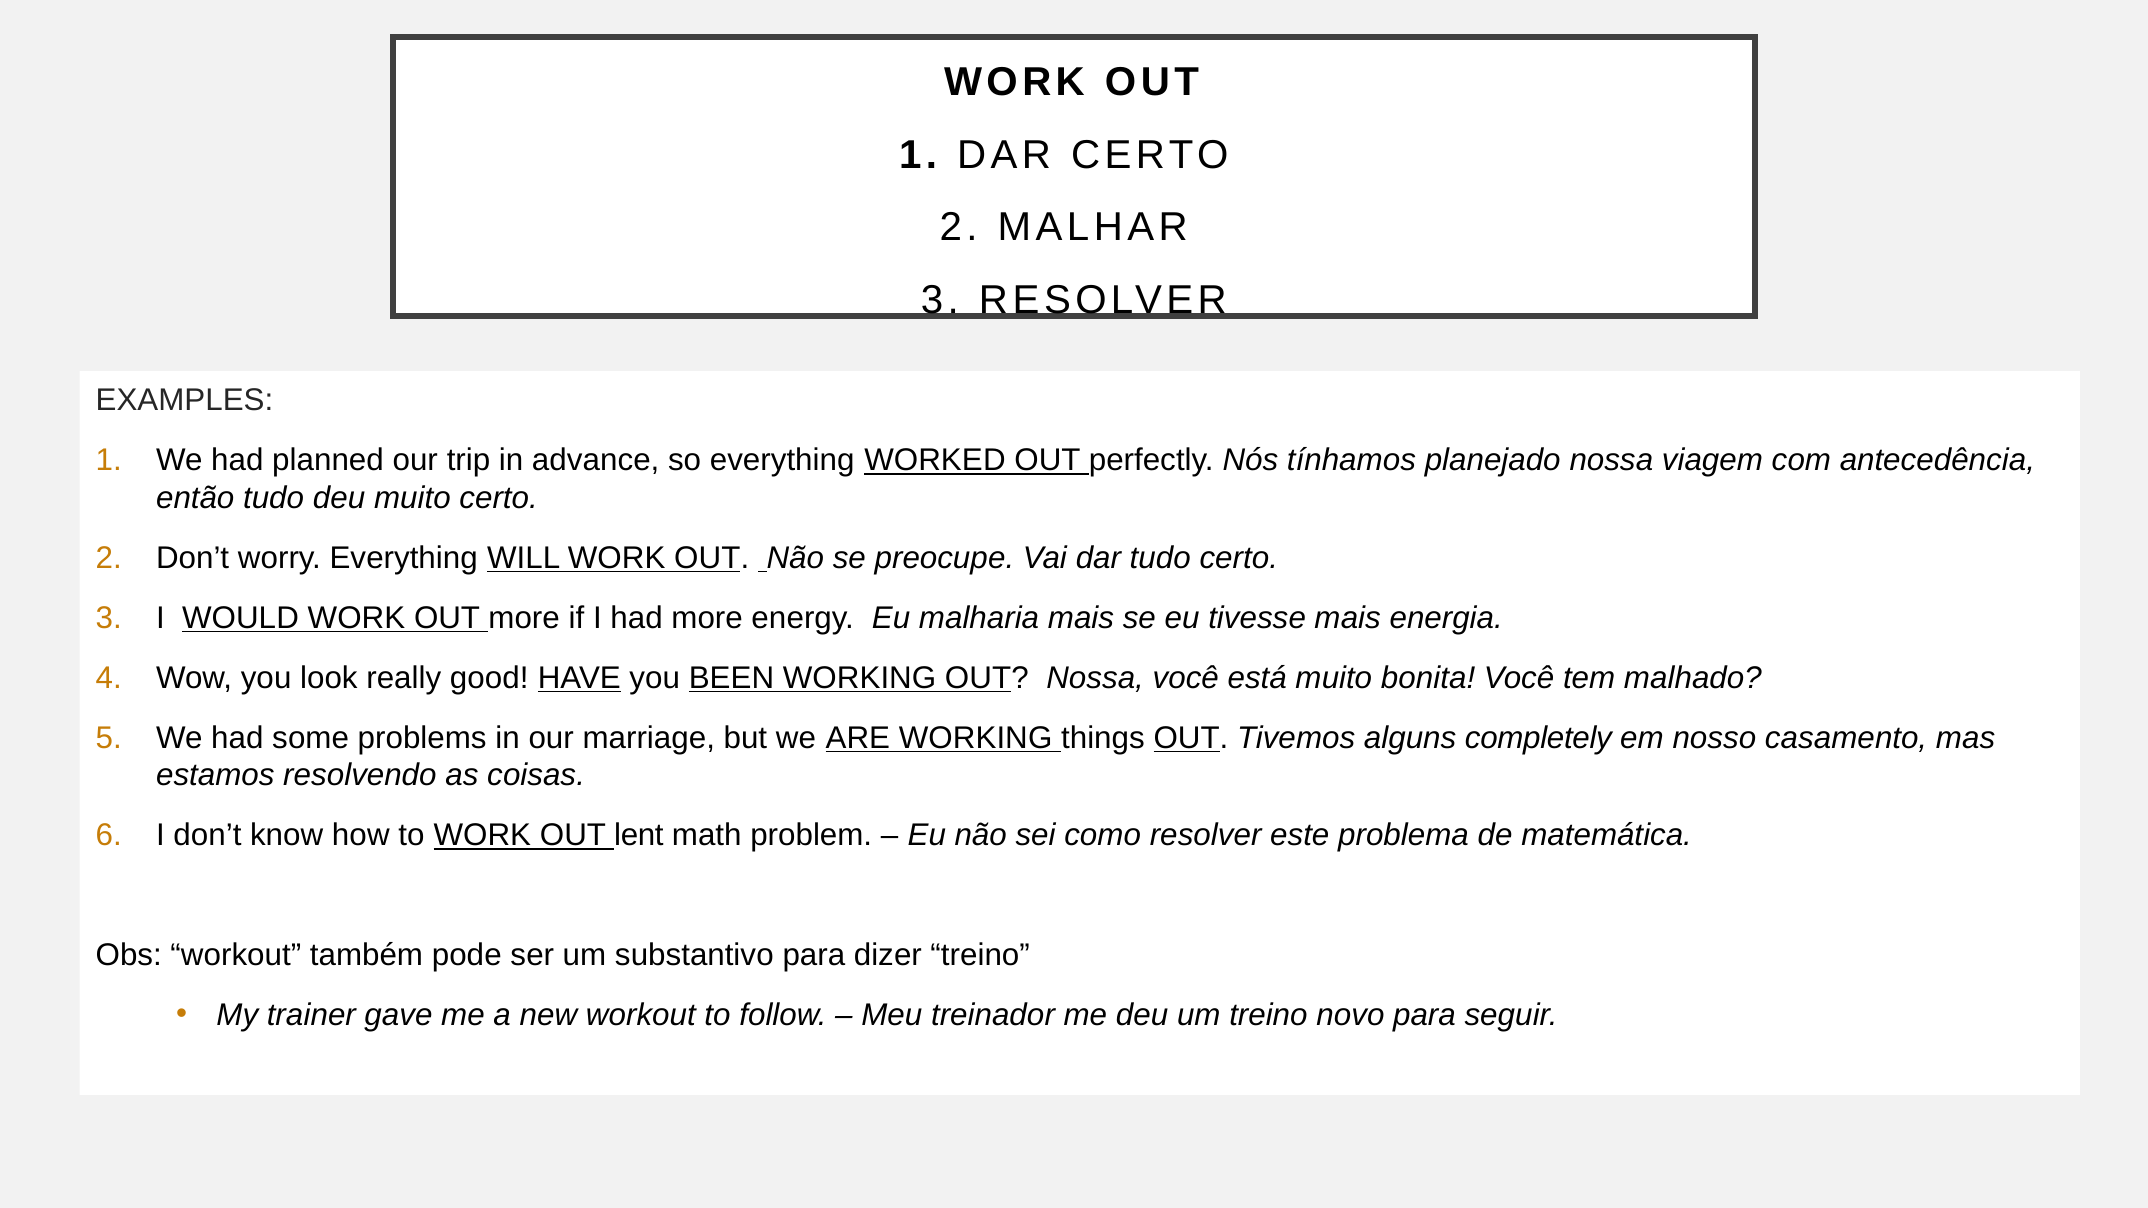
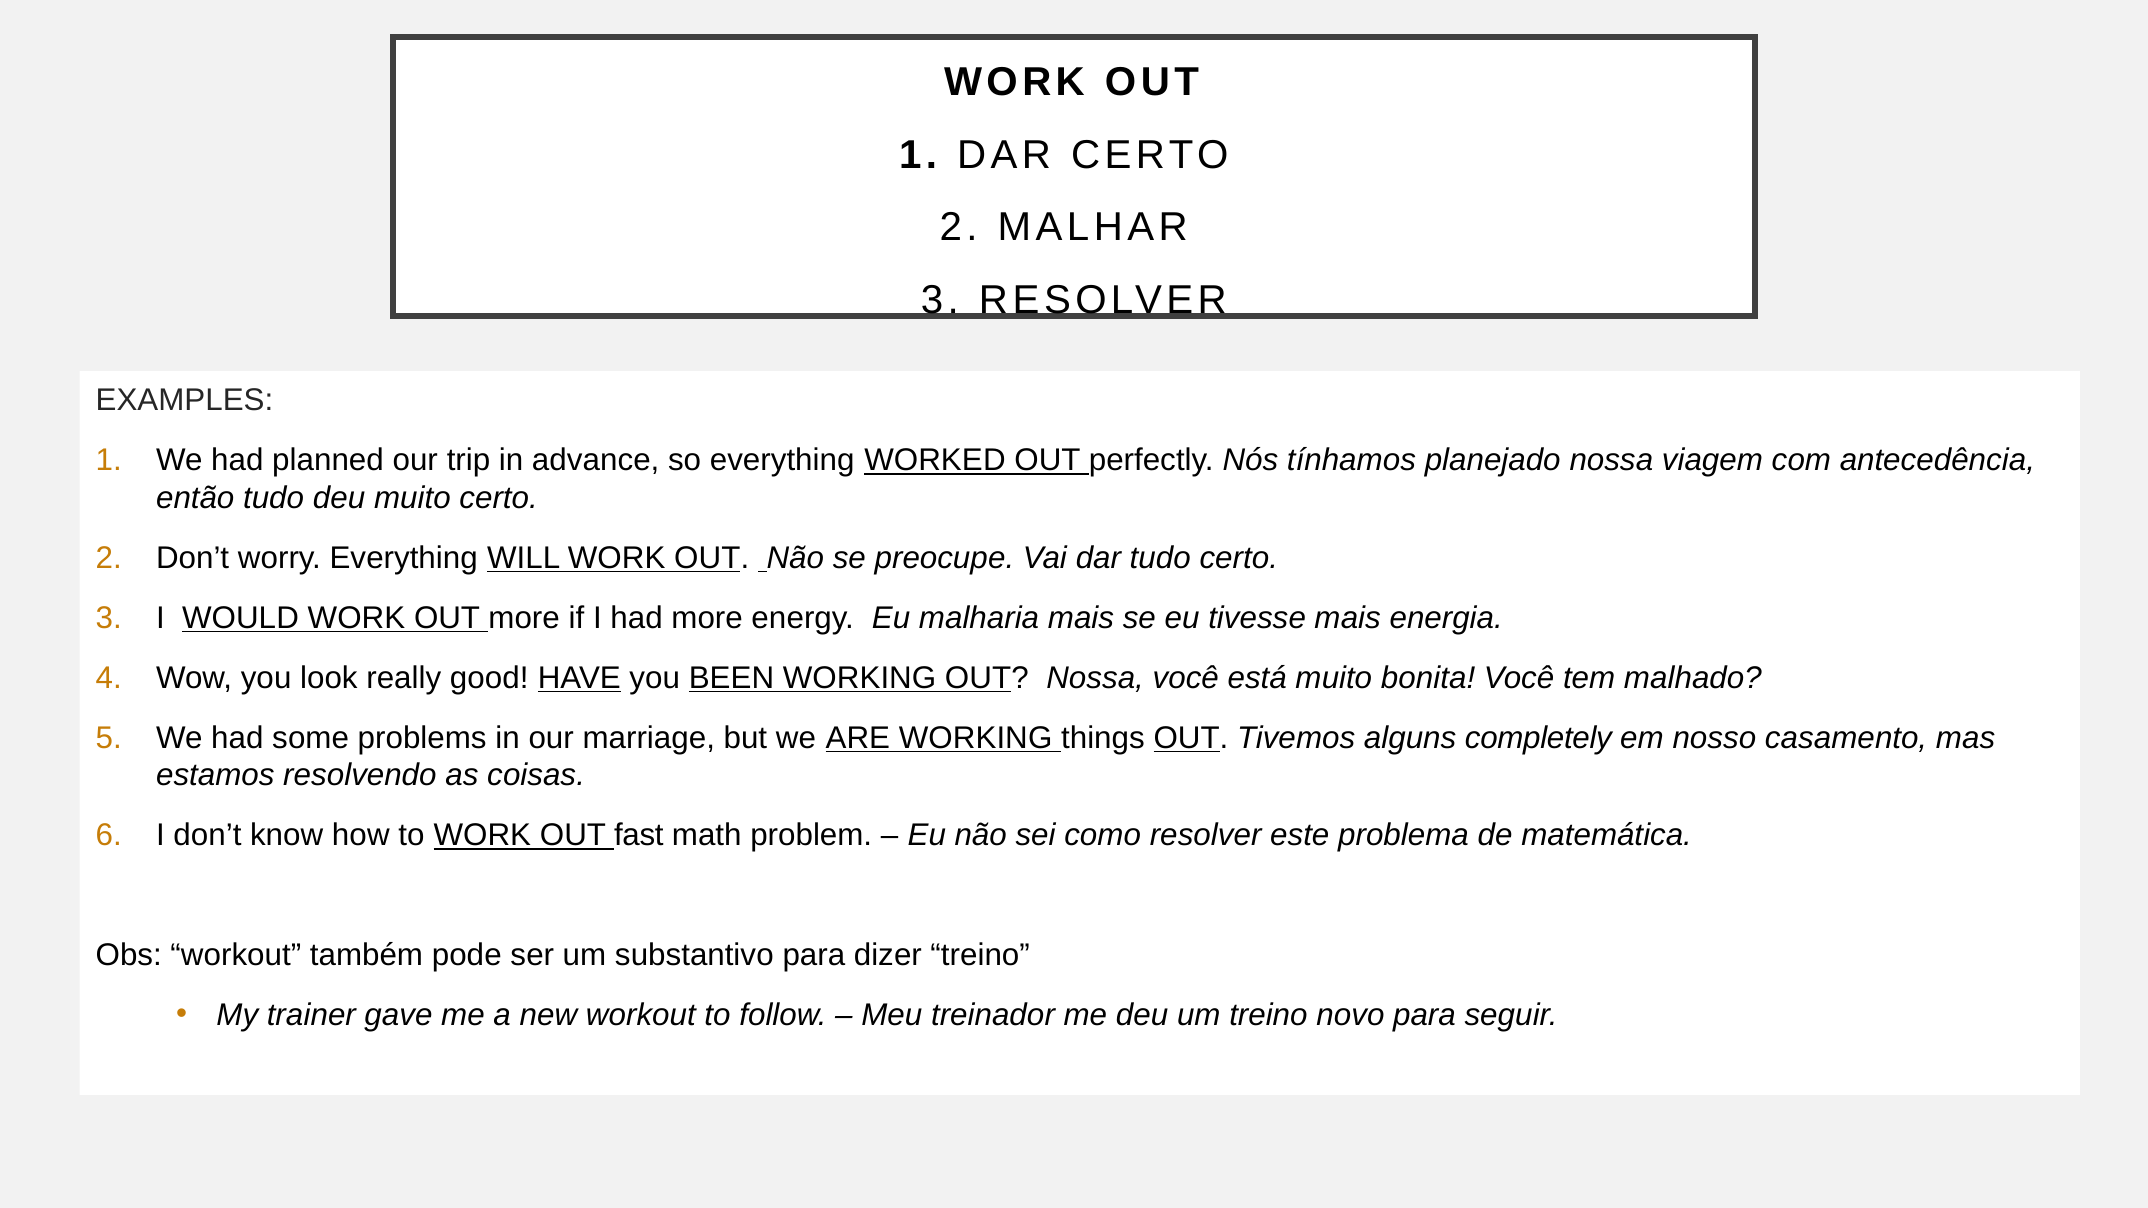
lent: lent -> fast
